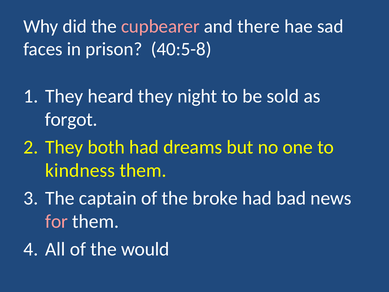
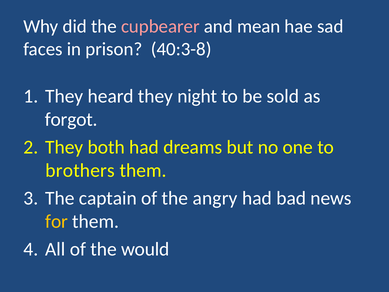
there: there -> mean
40:5-8: 40:5-8 -> 40:3-8
kindness: kindness -> brothers
broke: broke -> angry
for colour: pink -> yellow
